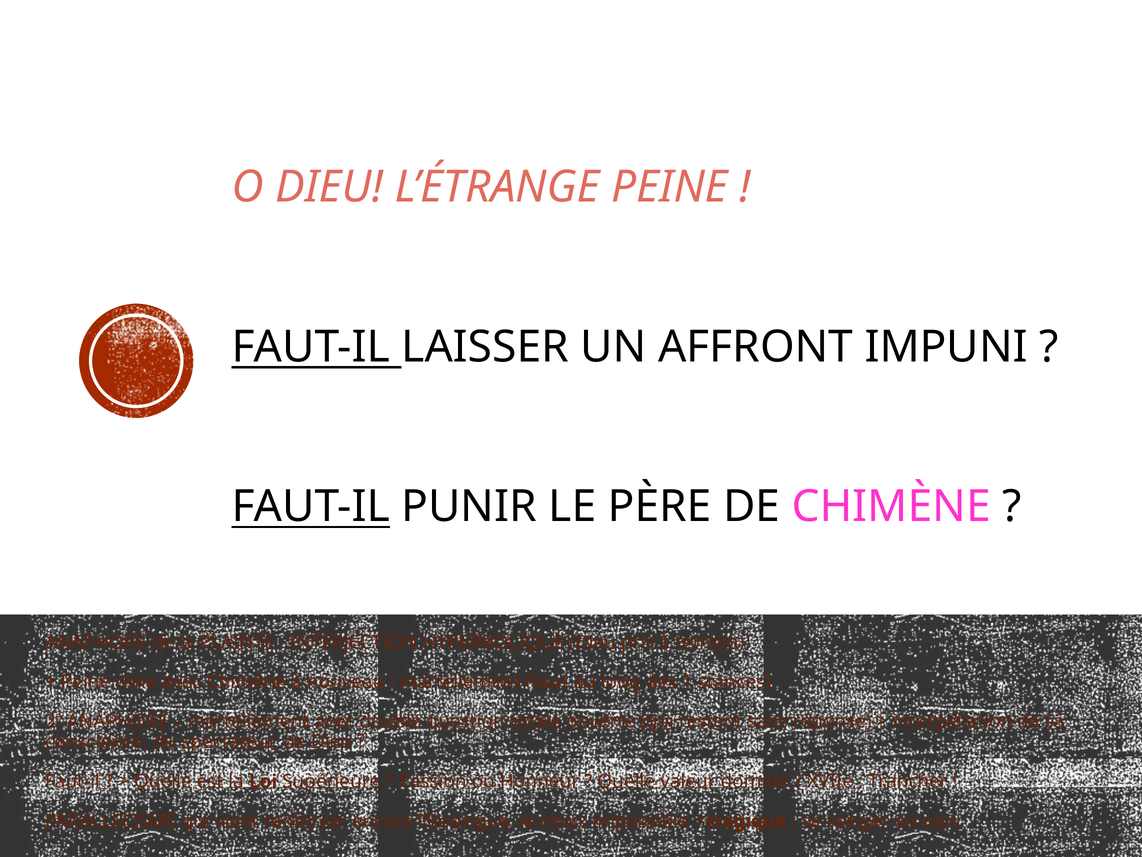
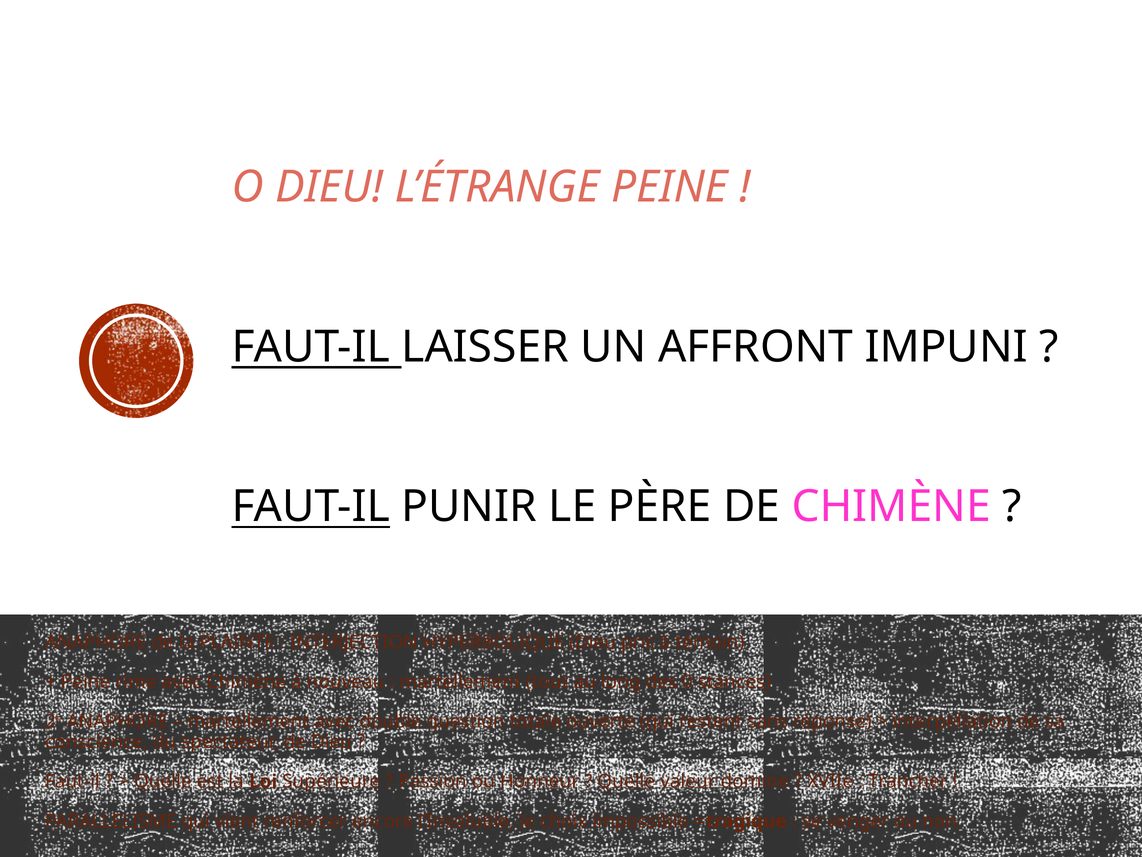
1: 1 -> 0
l’Rodrigue: l’Rodrigue -> l’Insoluble
